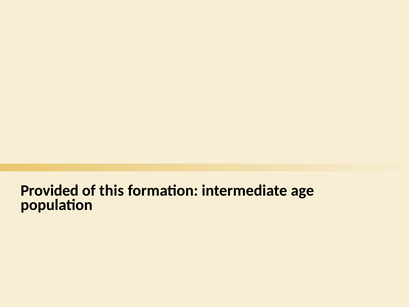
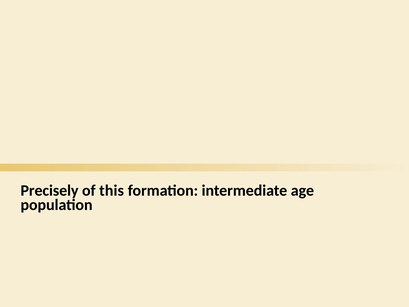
Provided: Provided -> Precisely
